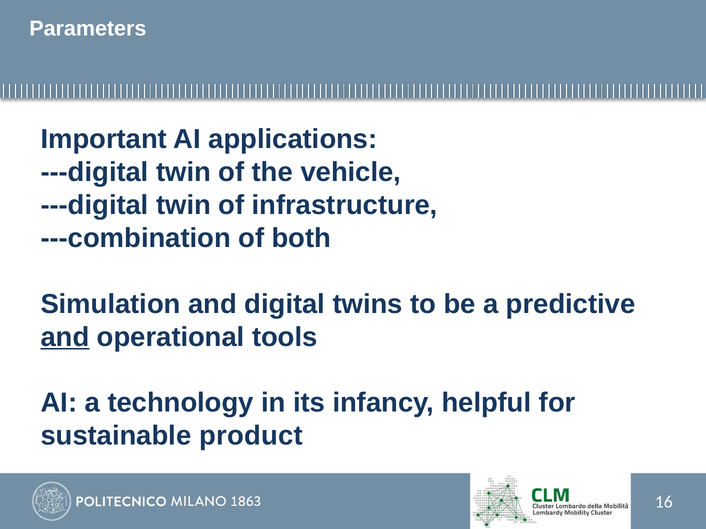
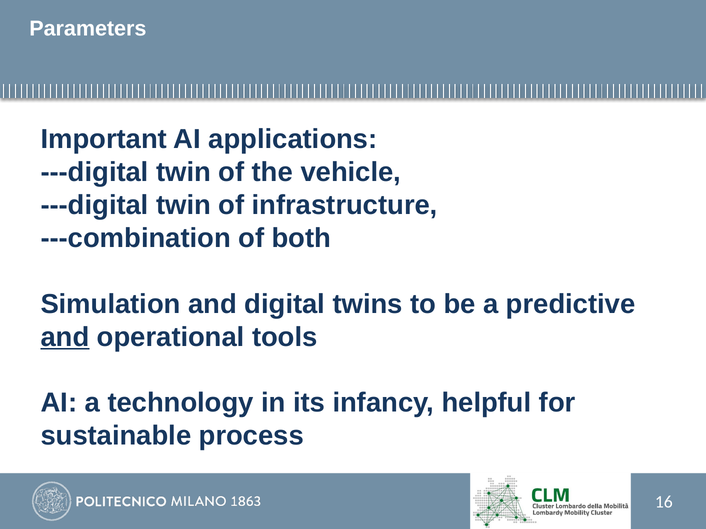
product: product -> process
